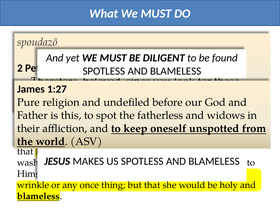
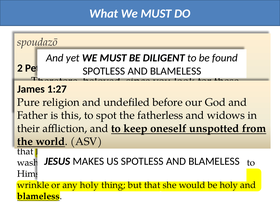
any once: once -> holy
